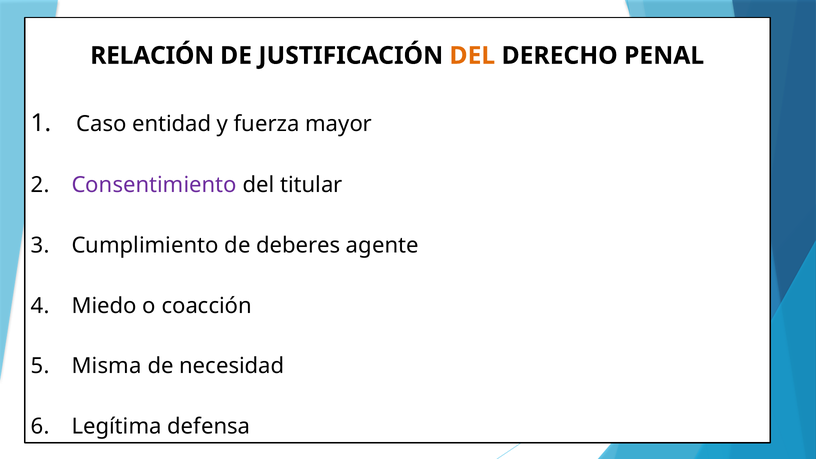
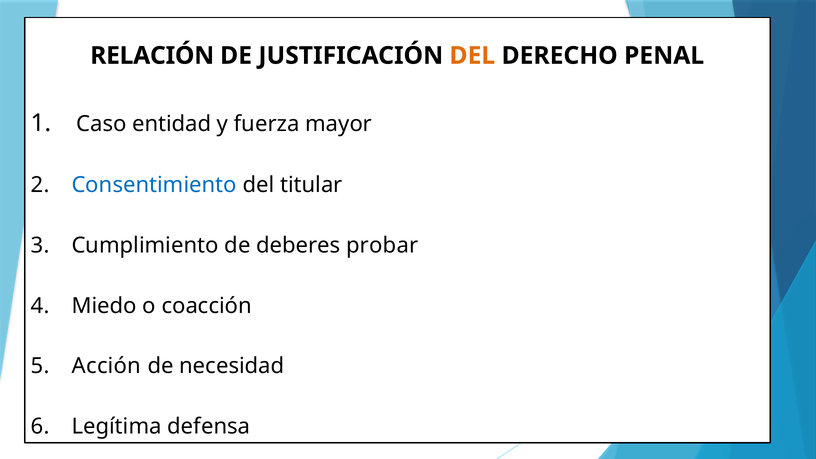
Consentimiento colour: purple -> blue
agente: agente -> probar
Misma: Misma -> Acción
